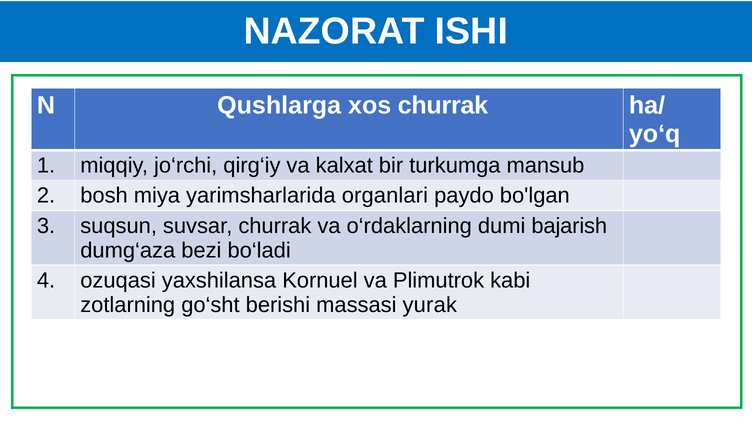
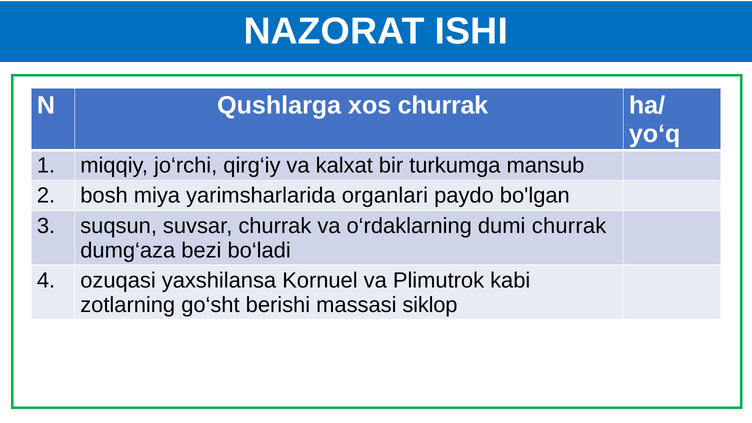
dumi bajarish: bajarish -> churrak
yurak: yurak -> siklop
